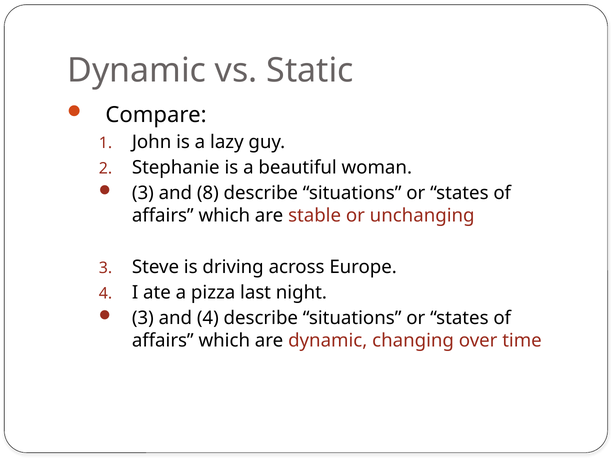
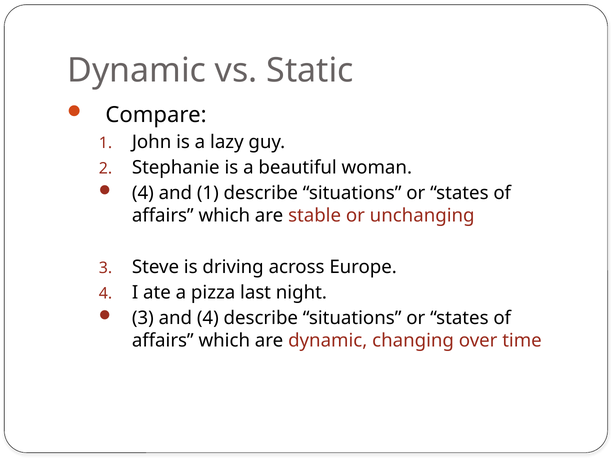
3 at (143, 193): 3 -> 4
and 8: 8 -> 1
